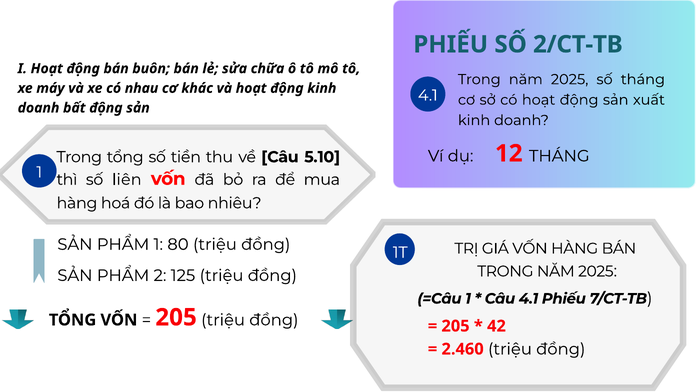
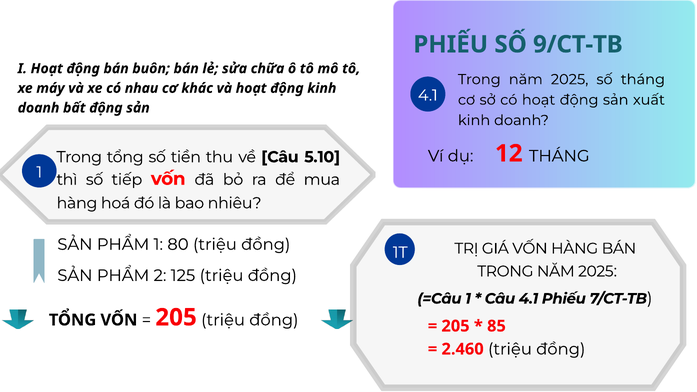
2/CT-TB: 2/CT-TB -> 9/CT-TB
liên: liên -> tiếp
42: 42 -> 85
